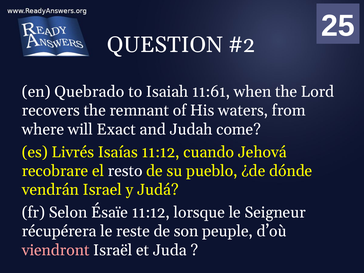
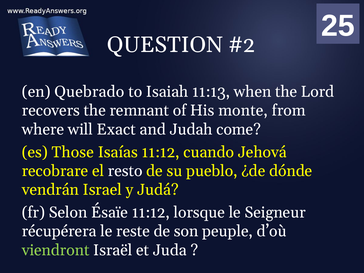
11:61: 11:61 -> 11:13
waters: waters -> monte
Livrés: Livrés -> Those
viendront colour: pink -> light green
